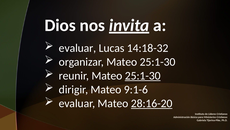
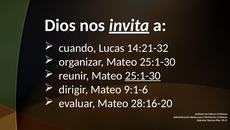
evaluar at (77, 48): evaluar -> cuando
14:18-32: 14:18-32 -> 14:21-32
28:16-20 underline: present -> none
